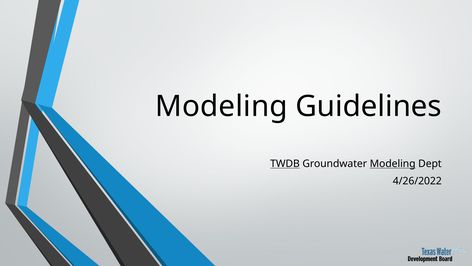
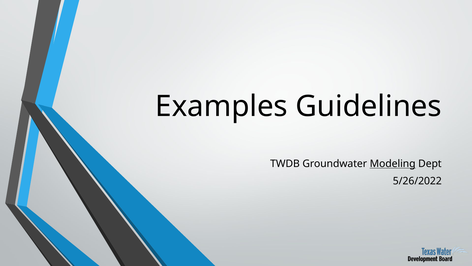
Modeling at (221, 106): Modeling -> Examples
TWDB underline: present -> none
4/26/2022: 4/26/2022 -> 5/26/2022
